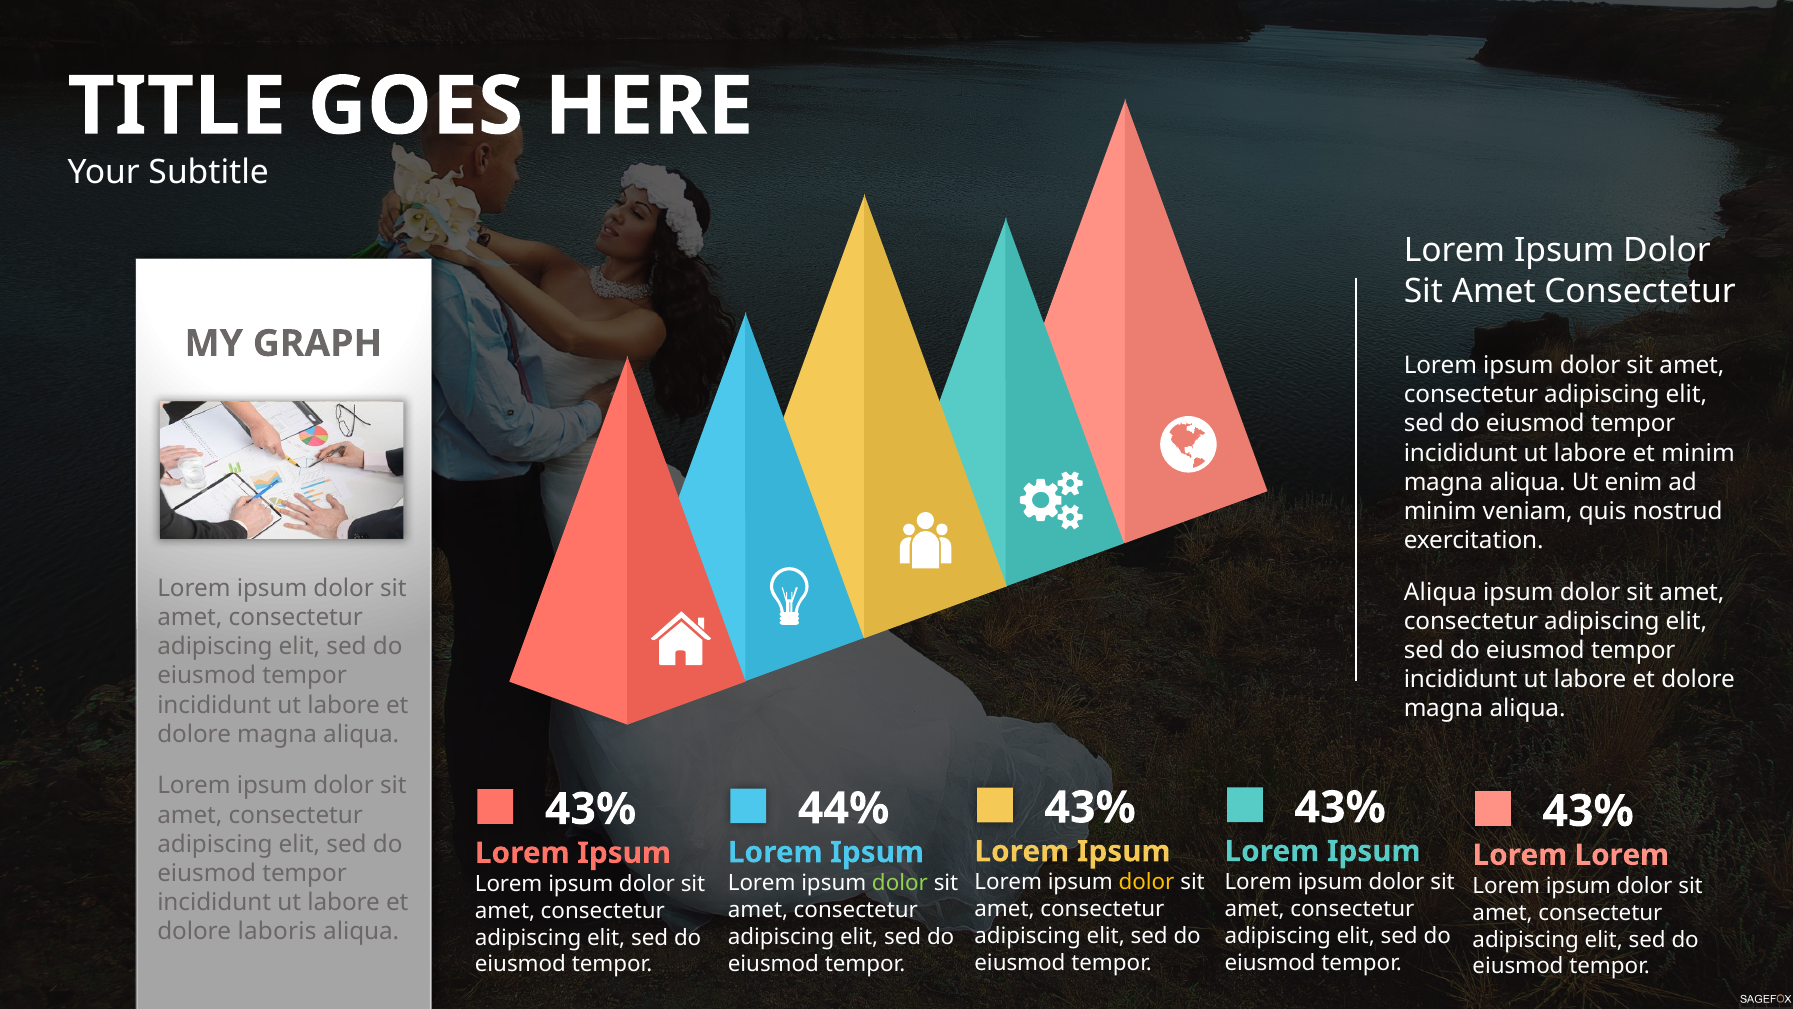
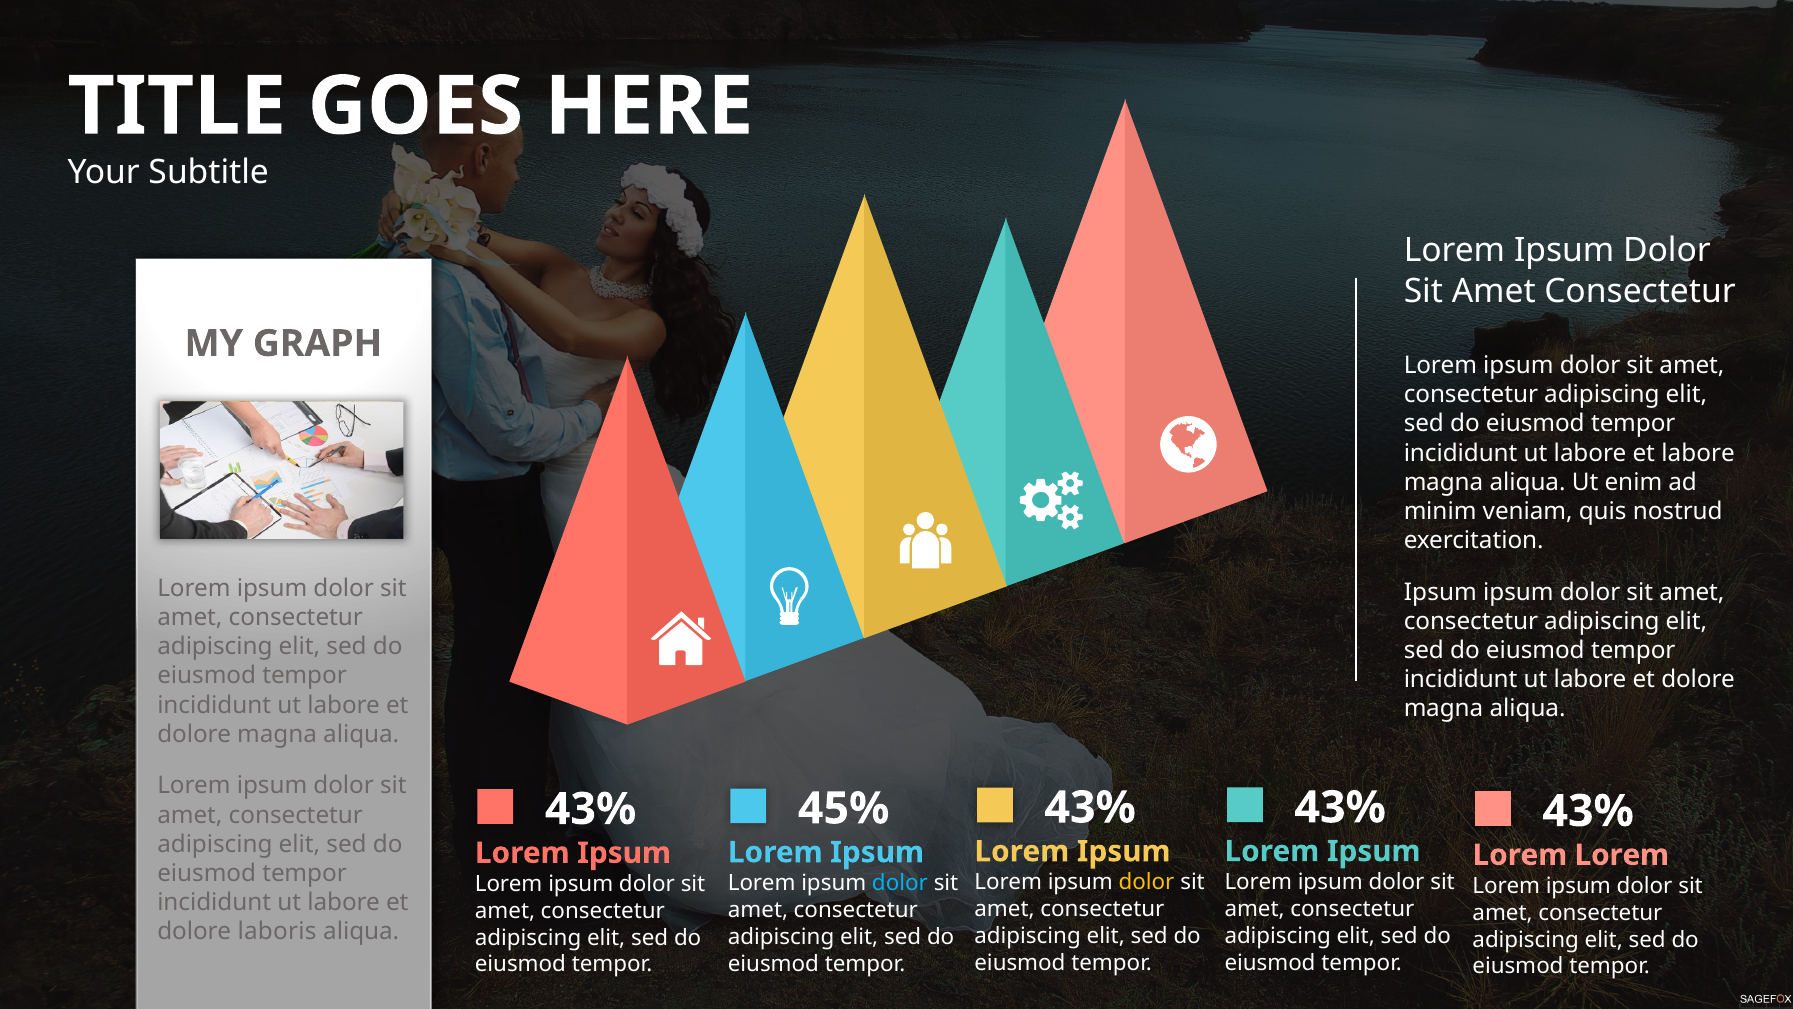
et minim: minim -> labore
Aliqua at (1440, 592): Aliqua -> Ipsum
44%: 44% -> 45%
dolor at (900, 883) colour: light green -> light blue
